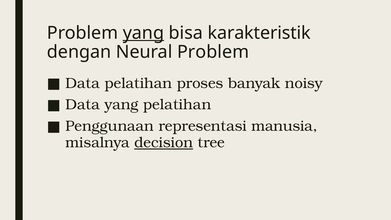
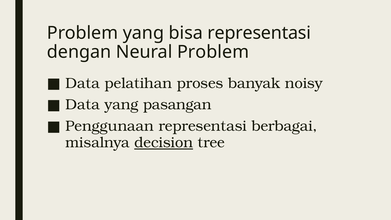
yang at (143, 33) underline: present -> none
bisa karakteristik: karakteristik -> representasi
yang pelatihan: pelatihan -> pasangan
manusia: manusia -> berbagai
